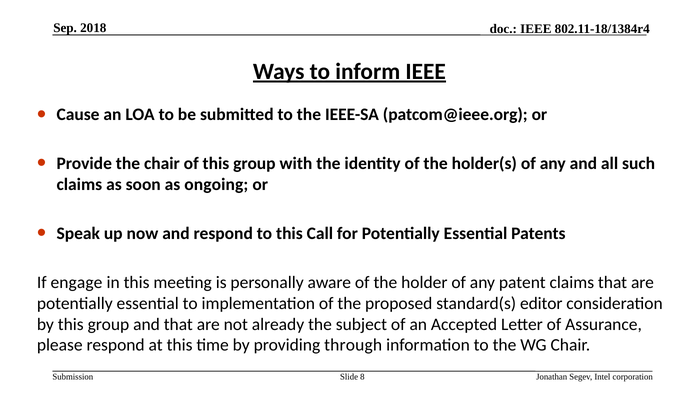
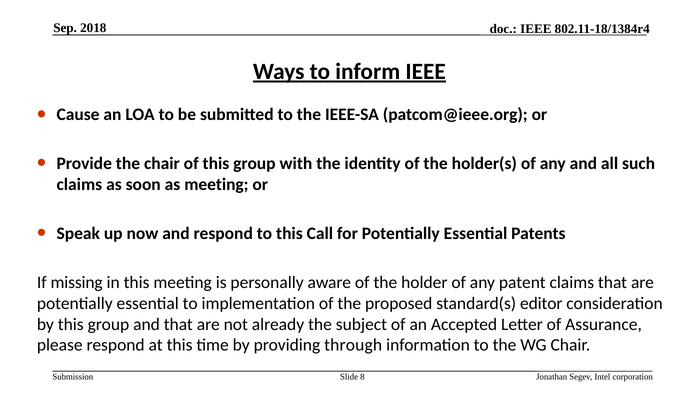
as ongoing: ongoing -> meeting
engage: engage -> missing
